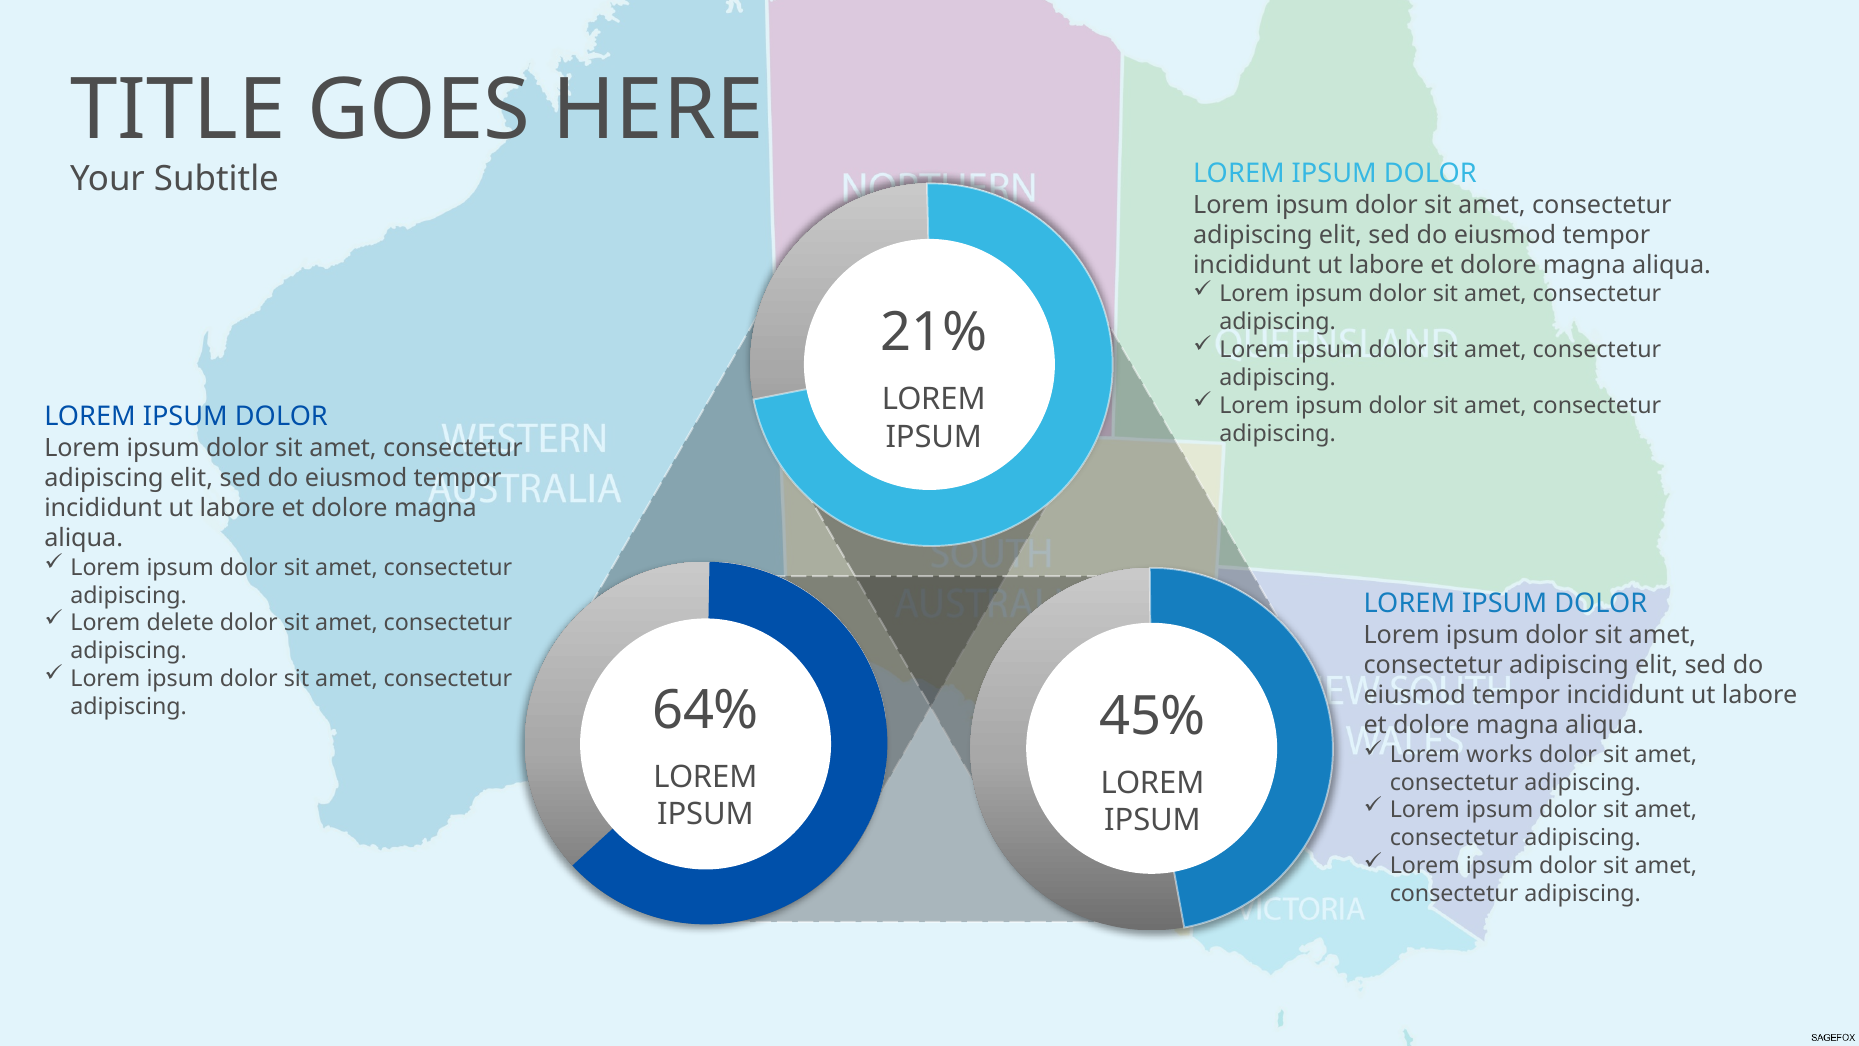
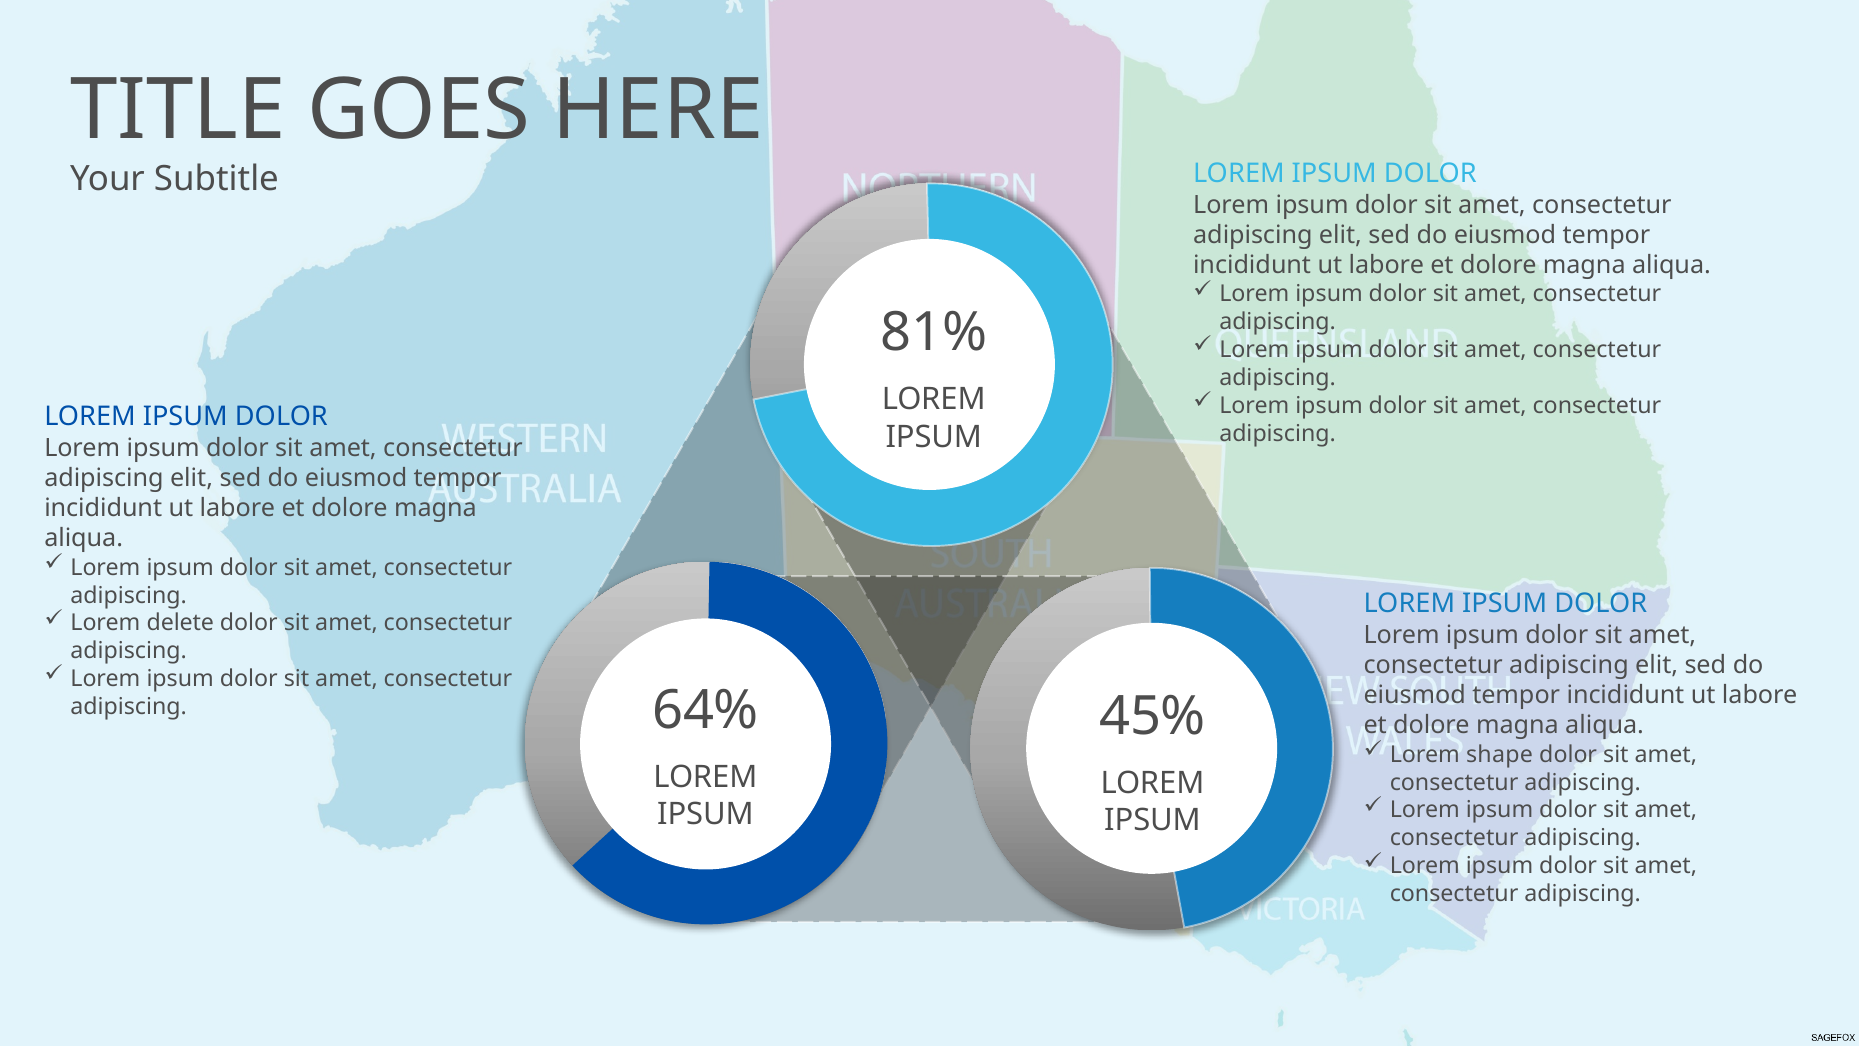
21%: 21% -> 81%
works: works -> shape
